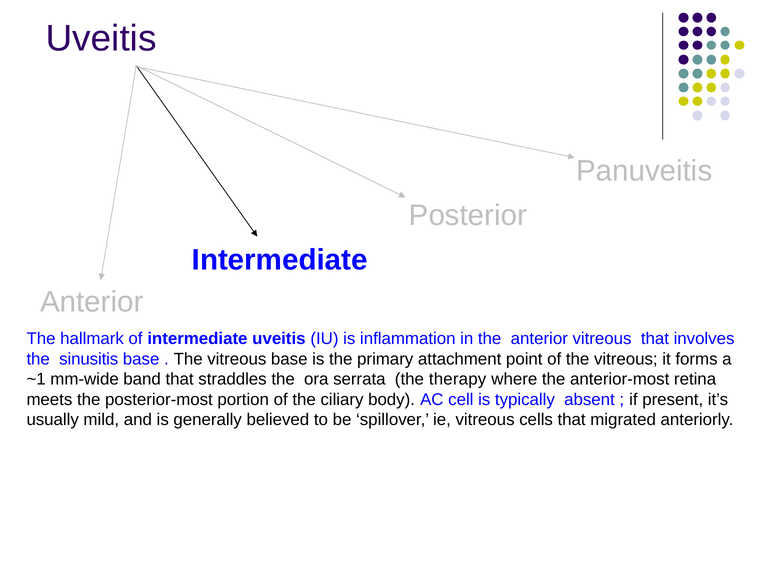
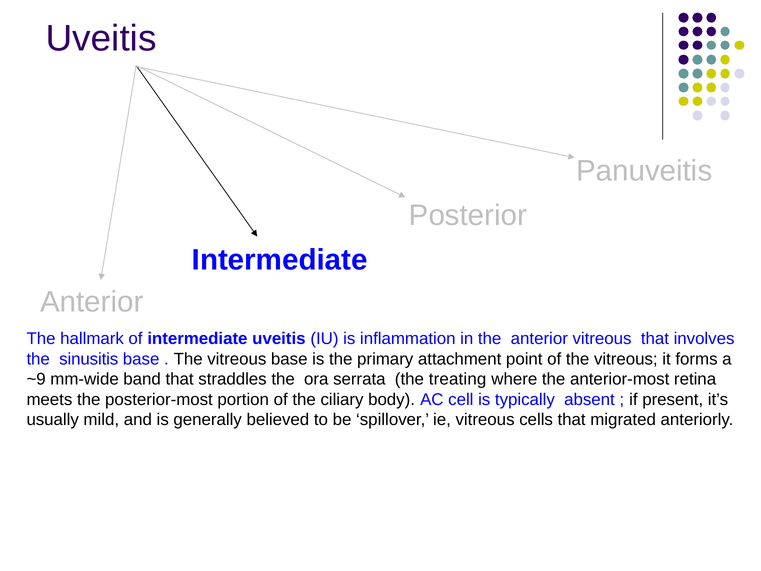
~1: ~1 -> ~9
therapy: therapy -> treating
